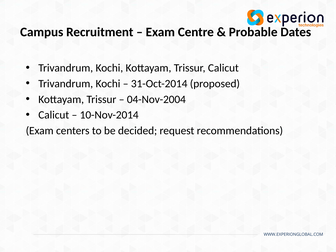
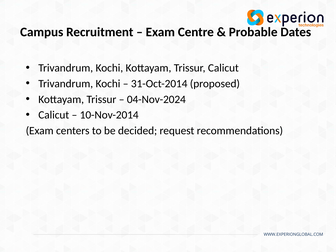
04-Nov-2004: 04-Nov-2004 -> 04-Nov-2024
